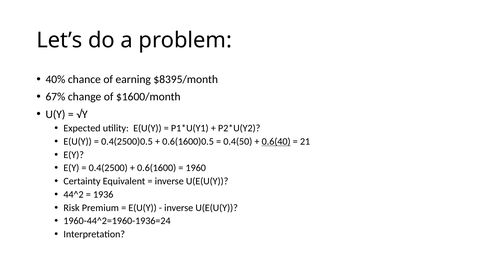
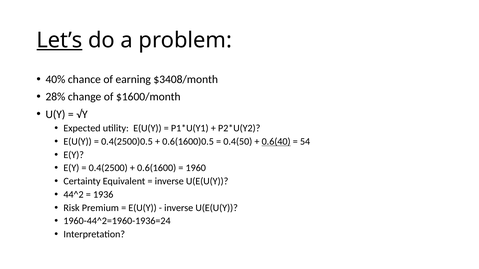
Let’s underline: none -> present
$8395/month: $8395/month -> $3408/month
67%: 67% -> 28%
21: 21 -> 54
